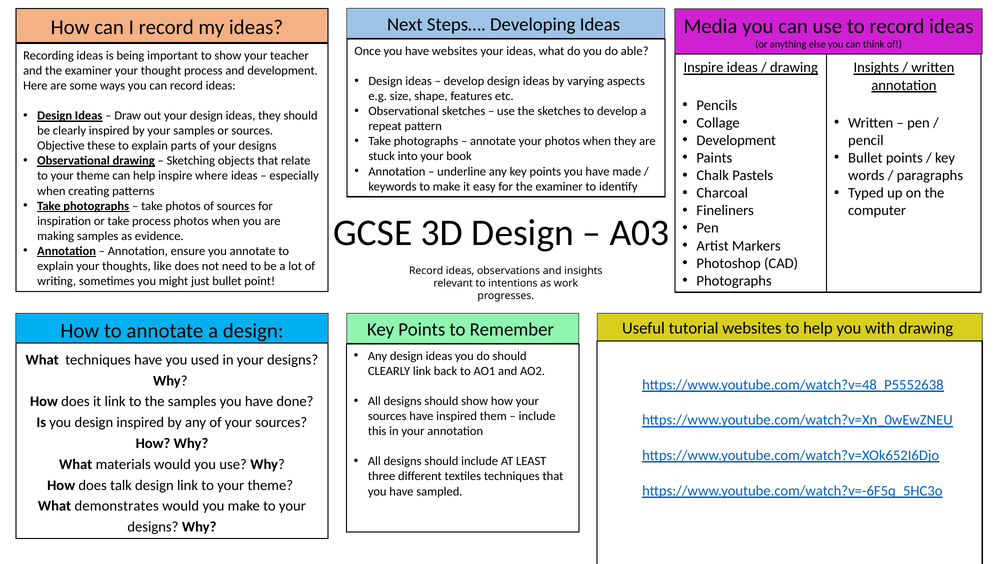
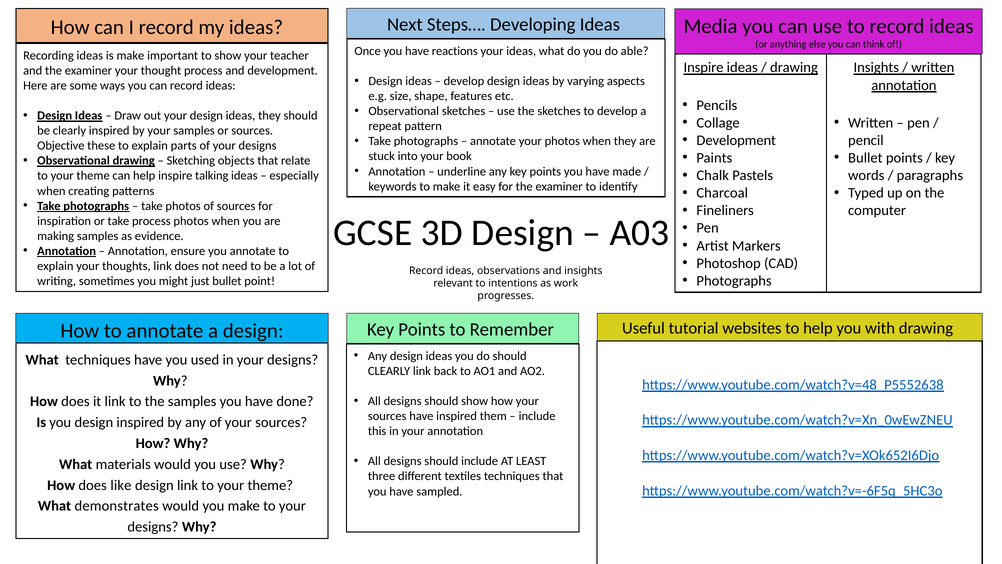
have websites: websites -> reactions
is being: being -> make
where: where -> talking
thoughts like: like -> link
talk: talk -> like
